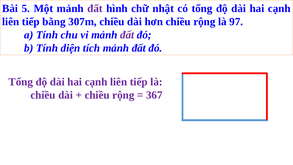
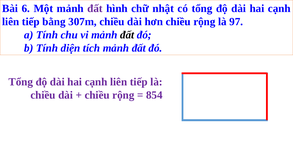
5: 5 -> 6
đất at (127, 35) colour: purple -> black
367: 367 -> 854
